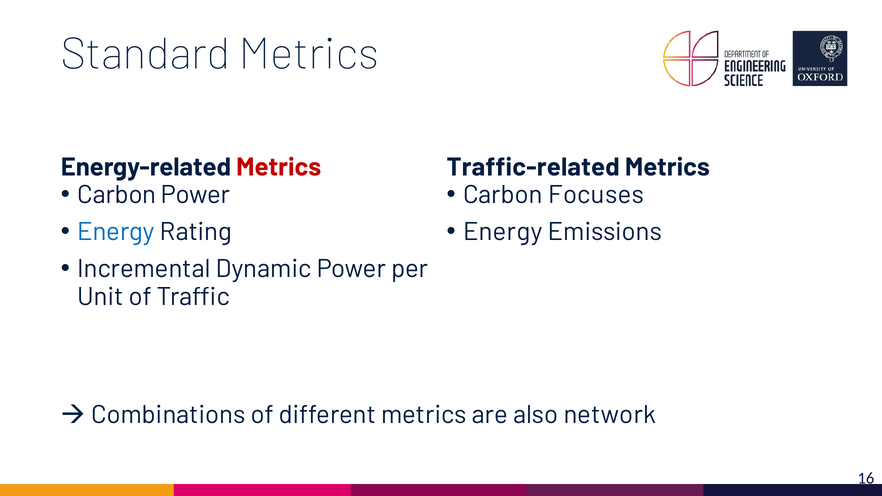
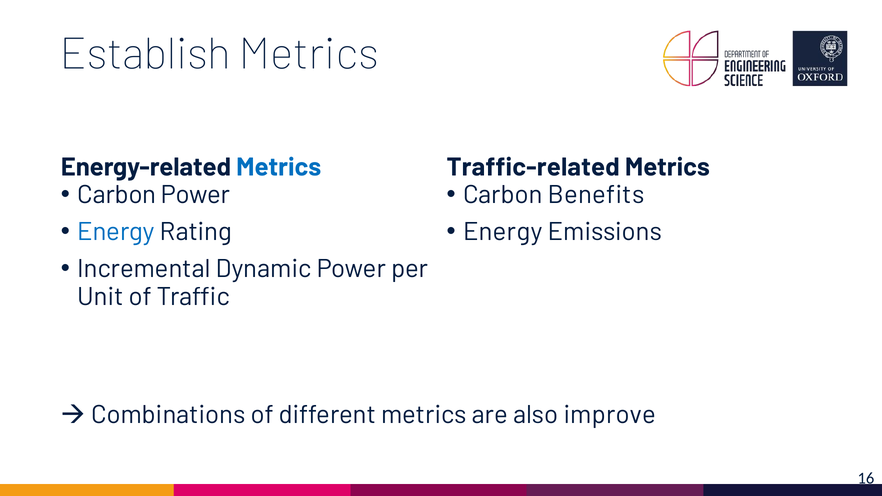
Standard: Standard -> Establish
Metrics at (279, 167) colour: red -> blue
Focuses: Focuses -> Benefits
network: network -> improve
